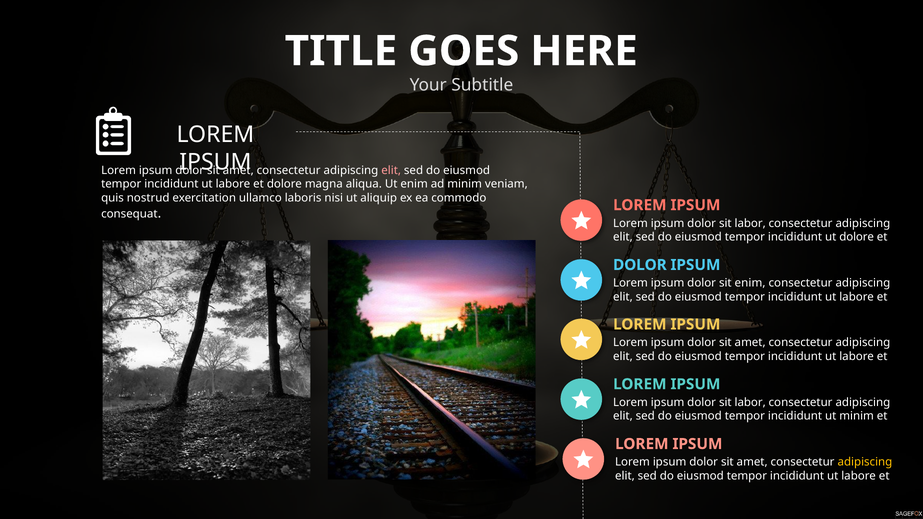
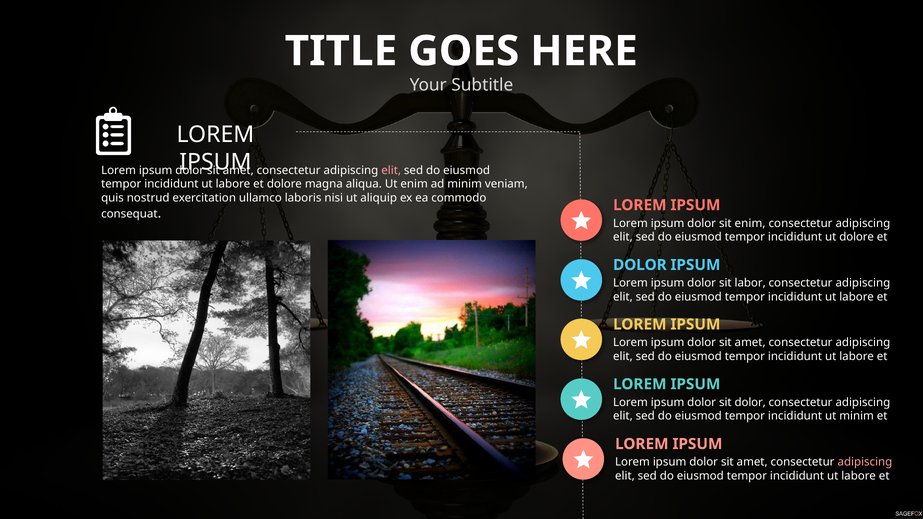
labor at (750, 223): labor -> enim
sit enim: enim -> labor
labor at (750, 402): labor -> dolor
adipiscing at (865, 462) colour: yellow -> pink
